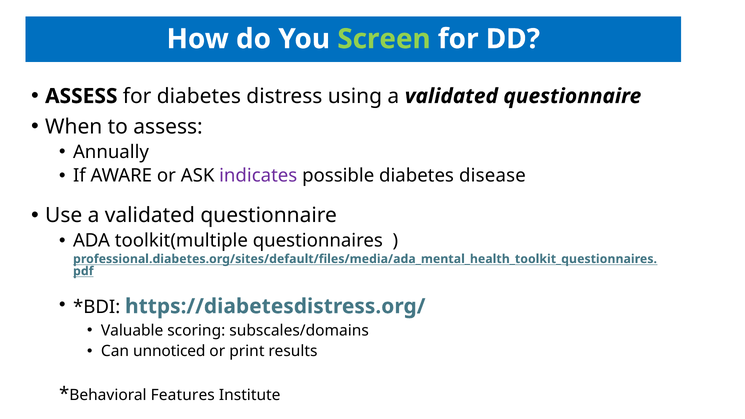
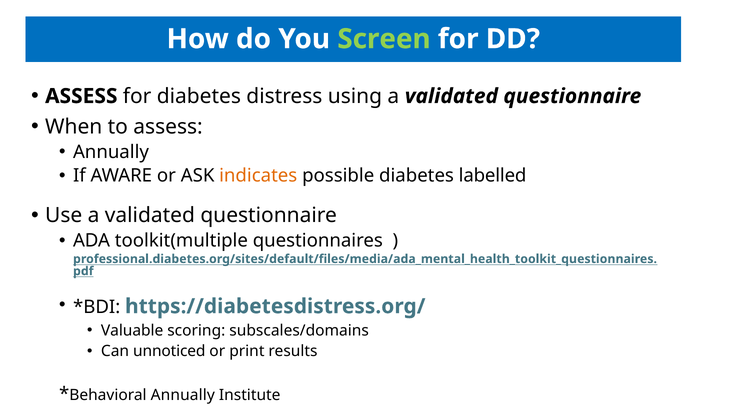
indicates colour: purple -> orange
disease: disease -> labelled
Behavioral Features: Features -> Annually
